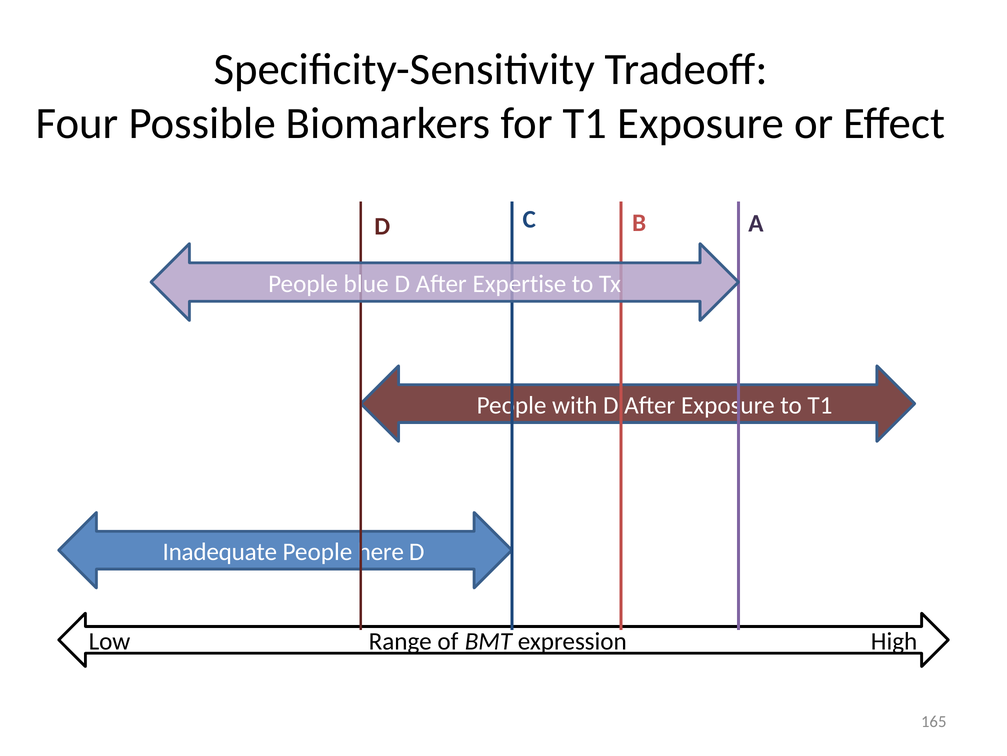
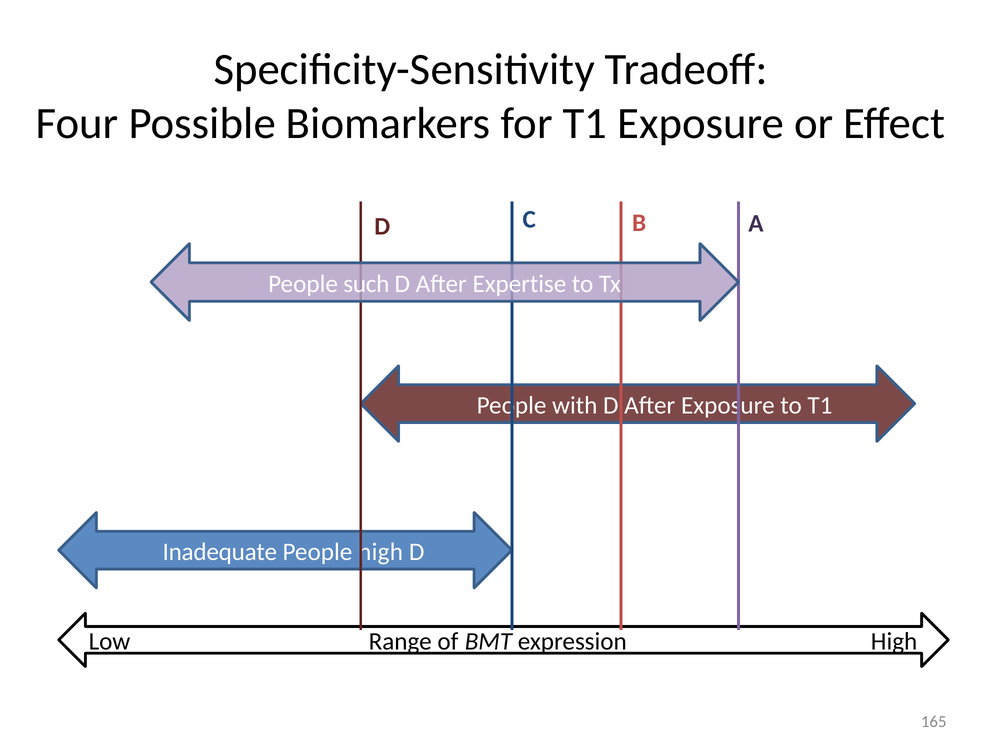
blue: blue -> such
People here: here -> high
